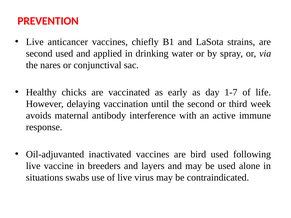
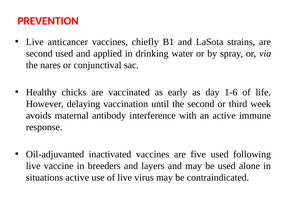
1-7: 1-7 -> 1-6
bird: bird -> five
situations swabs: swabs -> active
